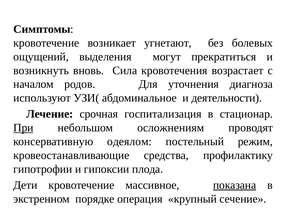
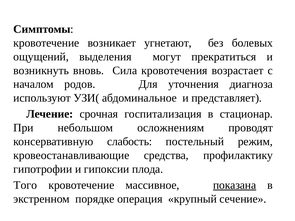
деятельности: деятельности -> представляет
При underline: present -> none
одеялом: одеялом -> слабость
Дети: Дети -> Того
